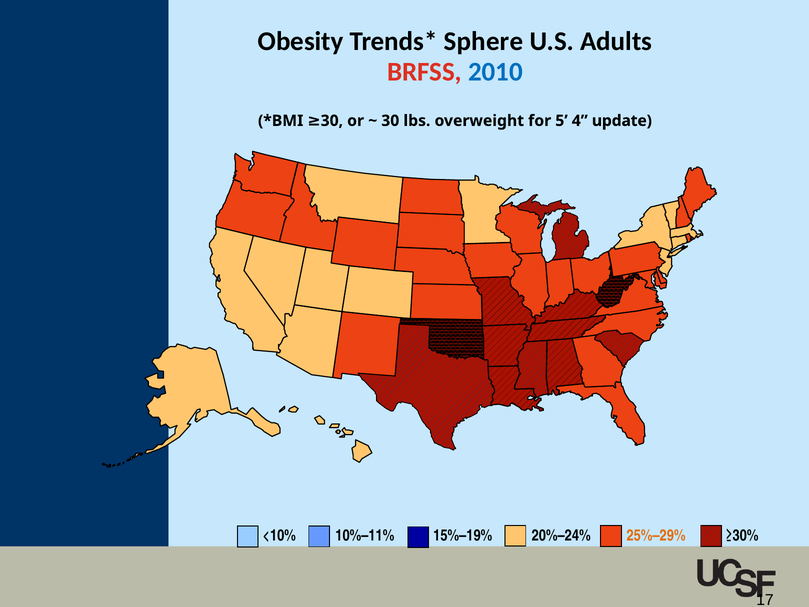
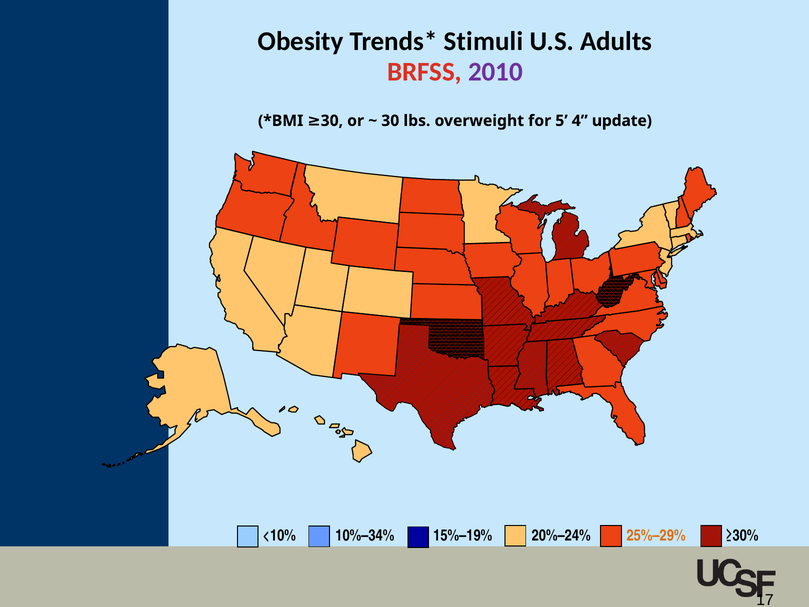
Sphere: Sphere -> Stimuli
2010 colour: blue -> purple
10%–11%: 10%–11% -> 10%–34%
